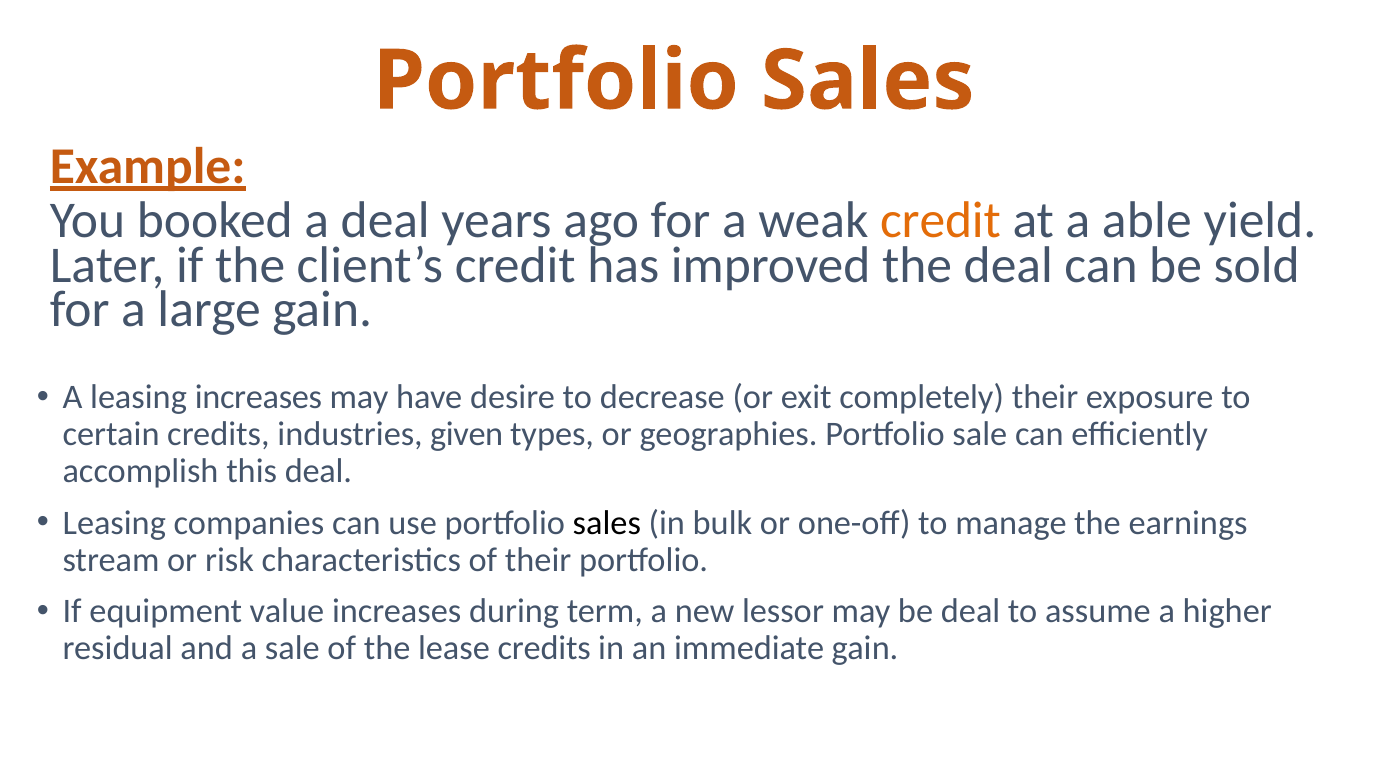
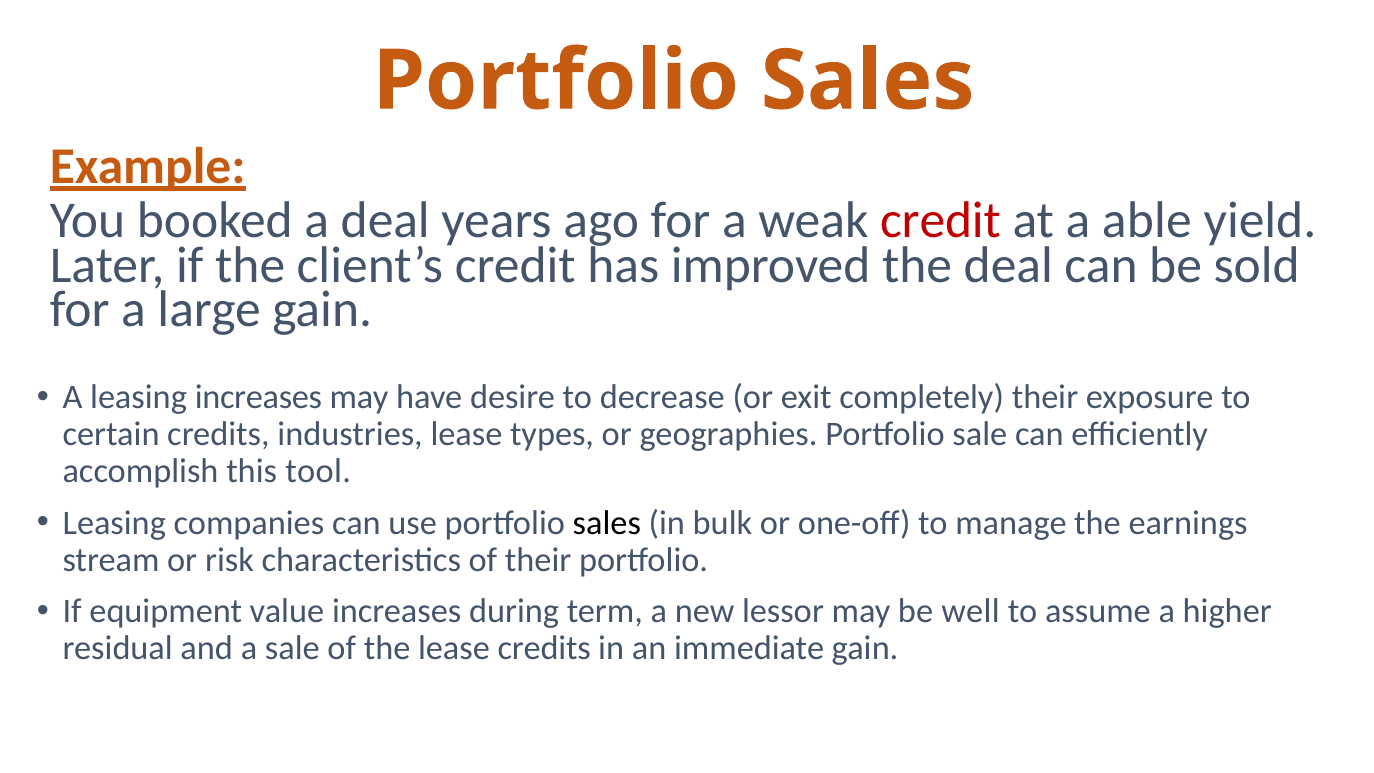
credit at (940, 221) colour: orange -> red
industries given: given -> lease
this deal: deal -> tool
be deal: deal -> well
